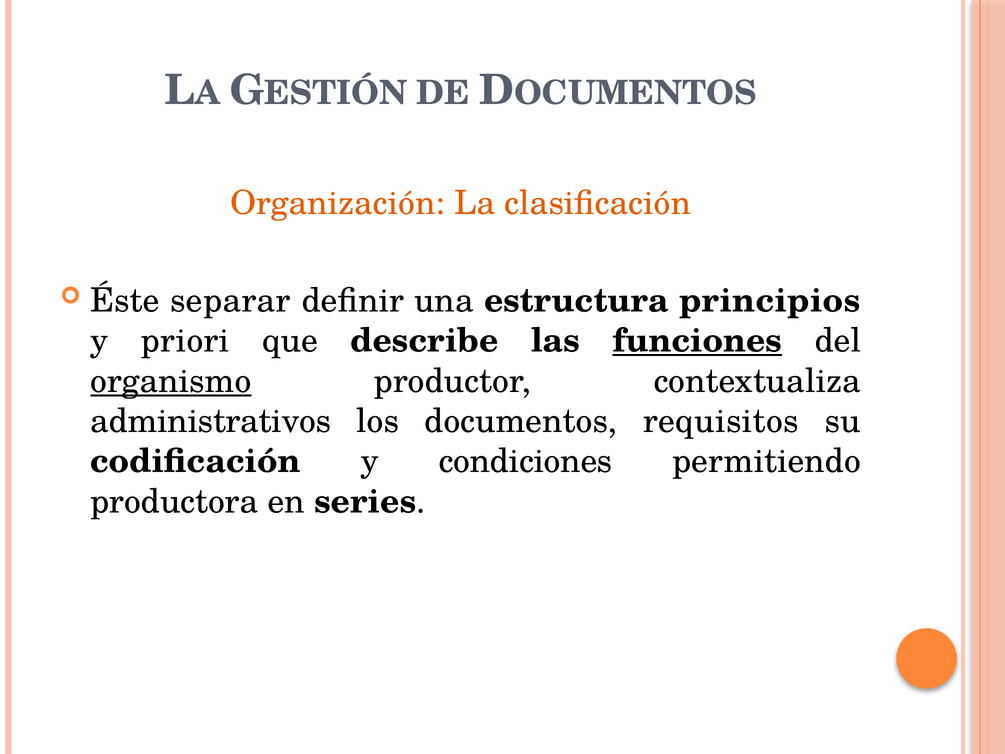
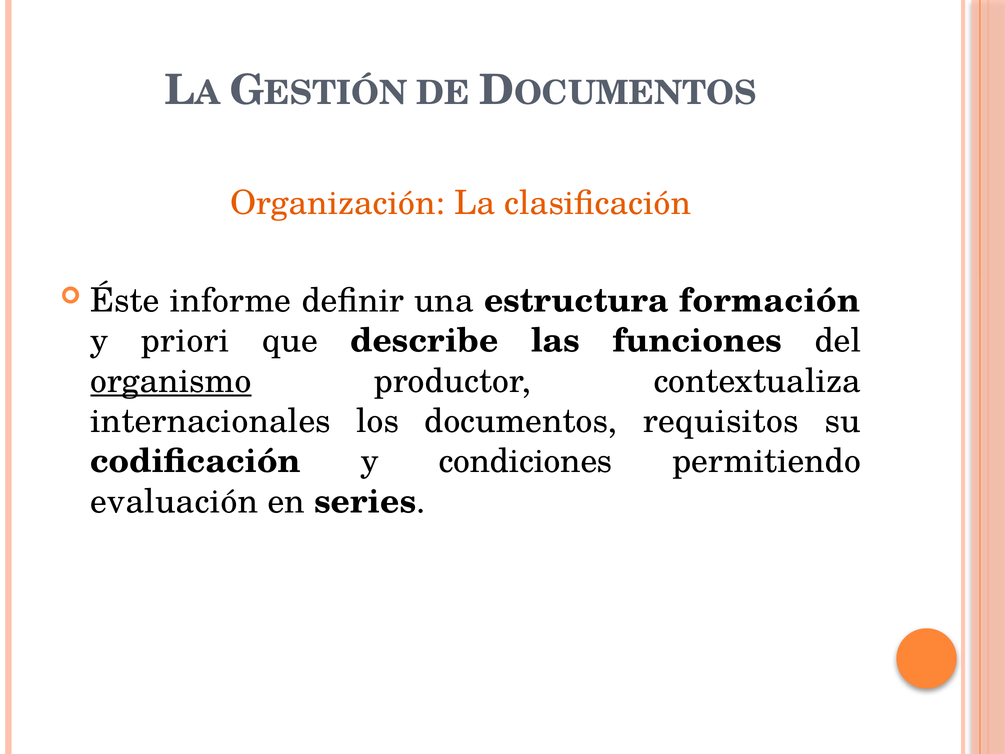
separar: separar -> informe
principios: principios -> formación
funciones underline: present -> none
administrativos: administrativos -> internacionales
productora: productora -> evaluación
